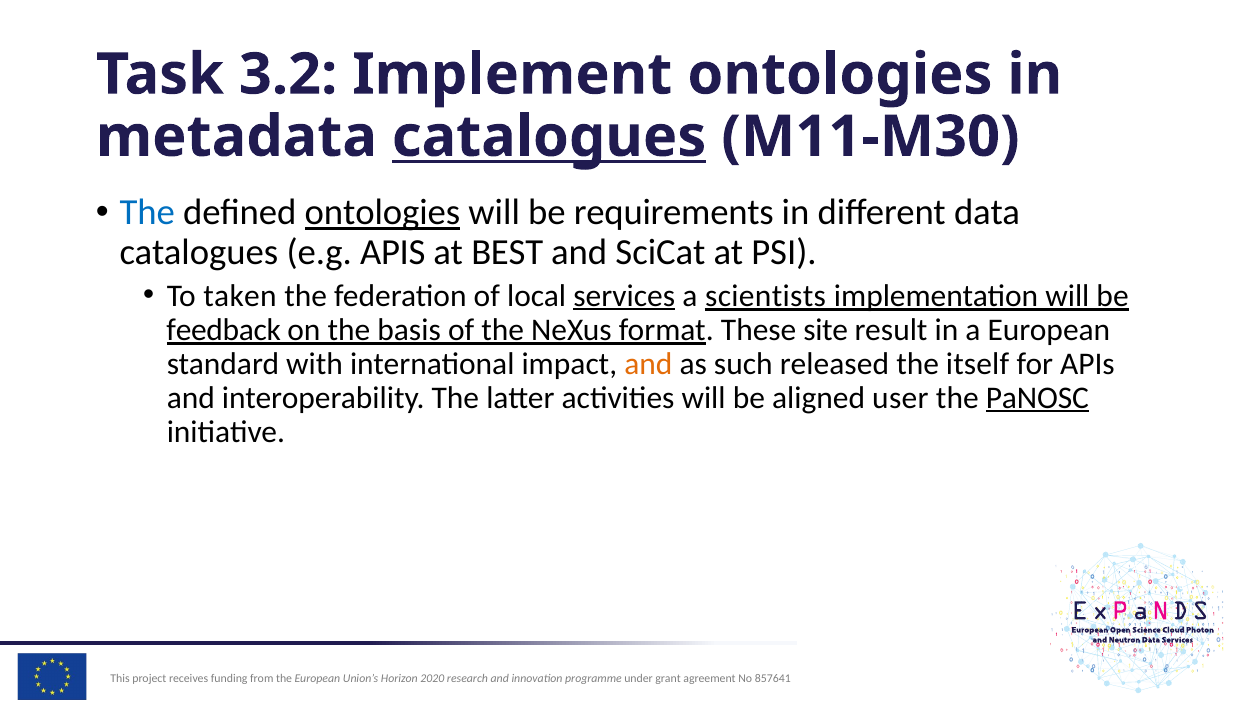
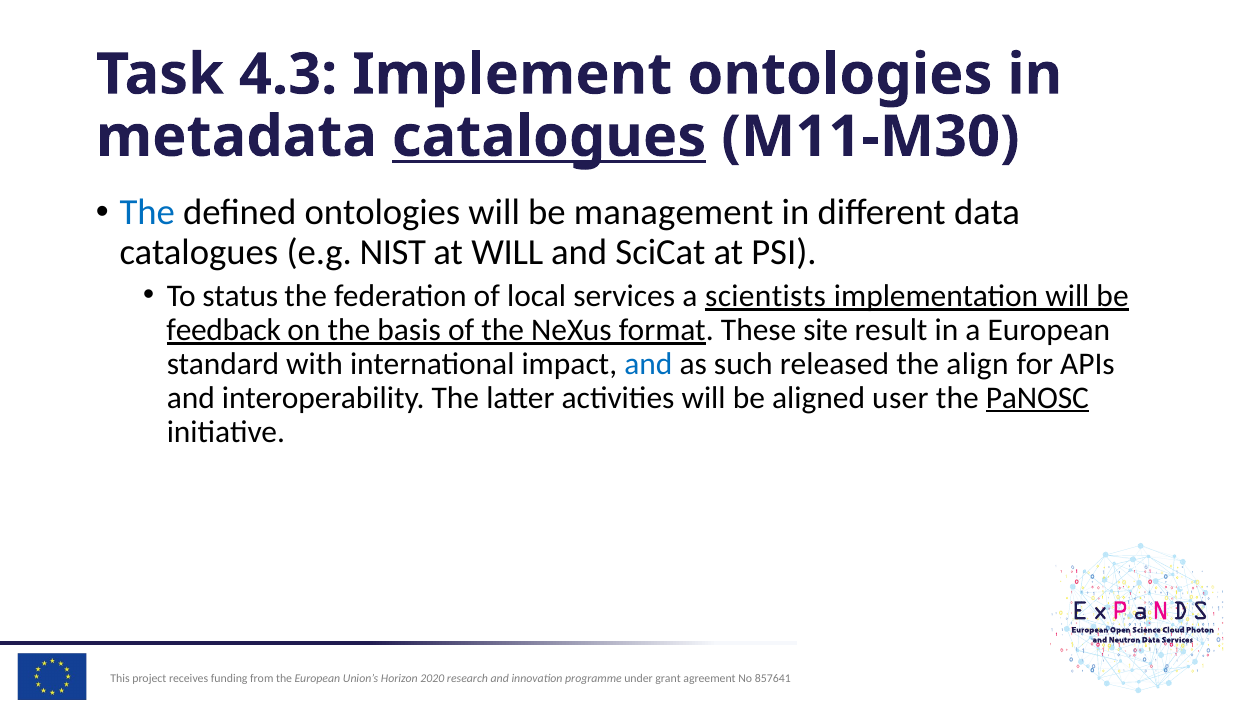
3.2: 3.2 -> 4.3
ontologies at (382, 213) underline: present -> none
requirements: requirements -> management
e.g APIS: APIS -> NIST
at BEST: BEST -> WILL
taken: taken -> status
services underline: present -> none
and at (648, 364) colour: orange -> blue
itself: itself -> align
